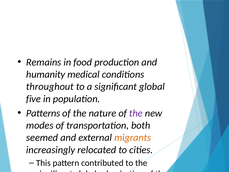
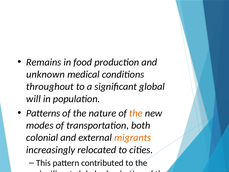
humanity: humanity -> unknown
five: five -> will
the at (136, 113) colour: purple -> orange
seemed: seemed -> colonial
